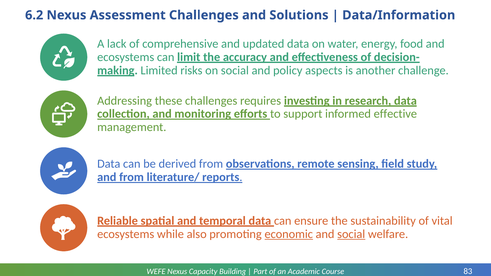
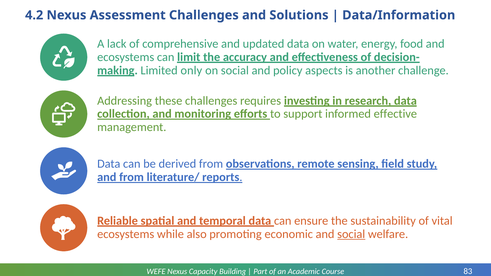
6.2: 6.2 -> 4.2
risks: risks -> only
economic underline: present -> none
